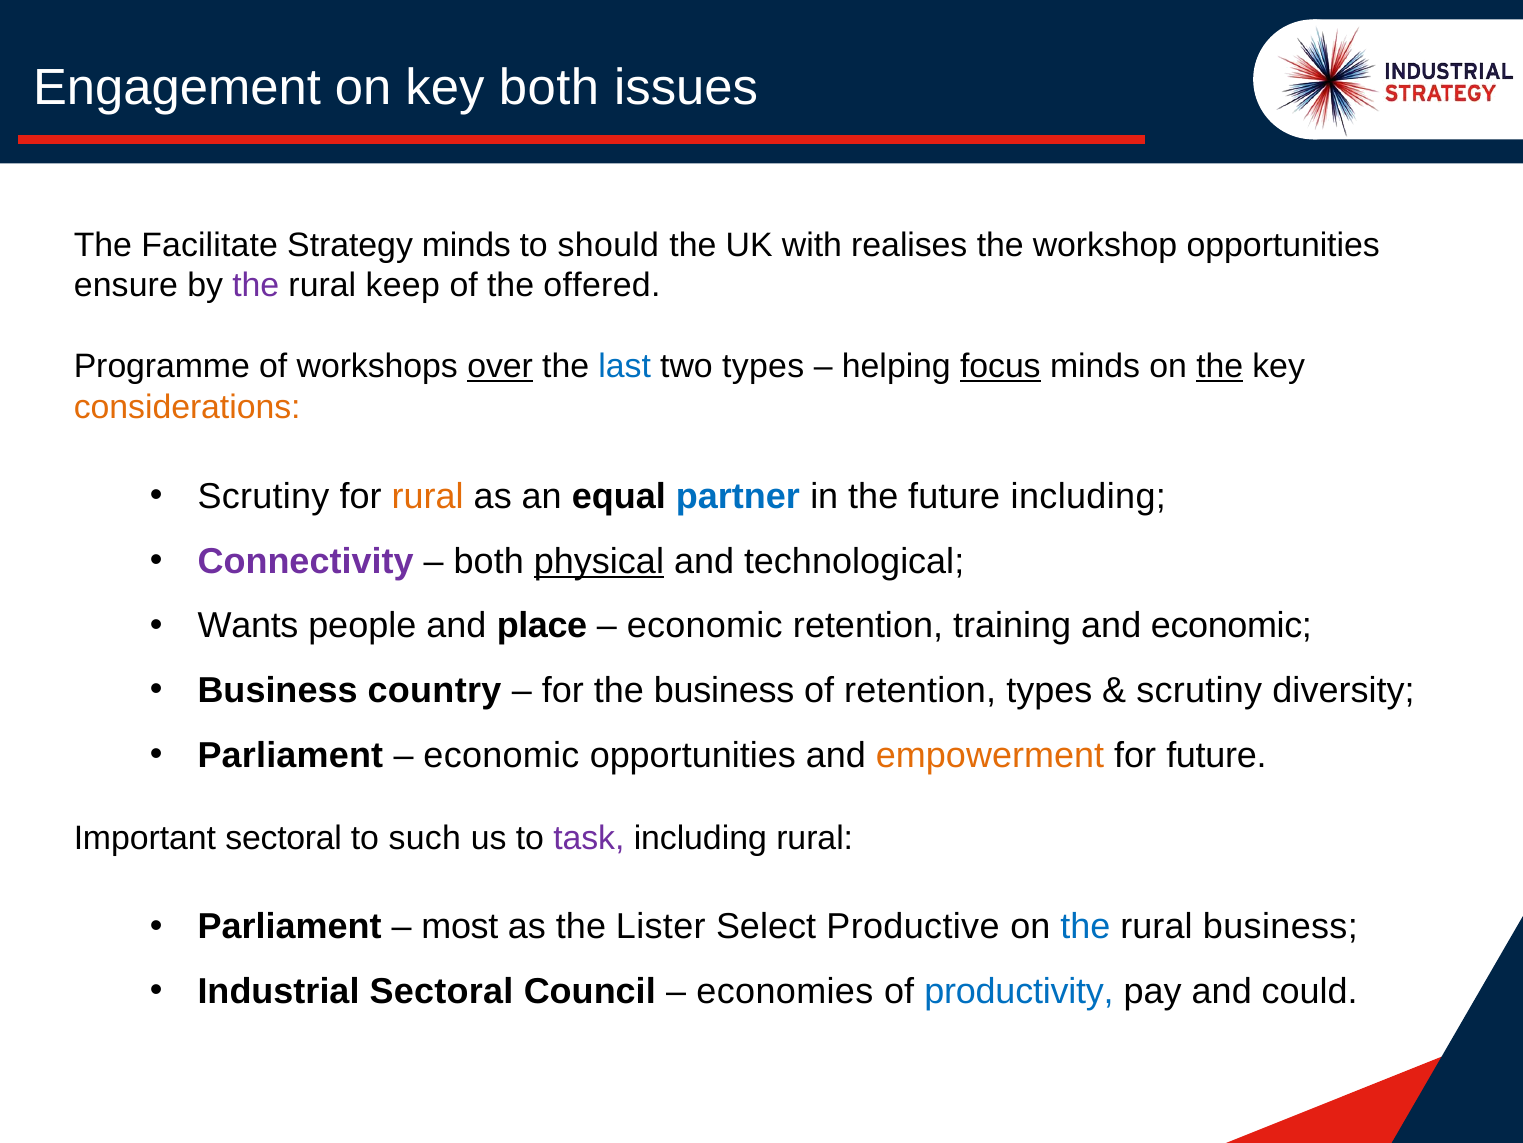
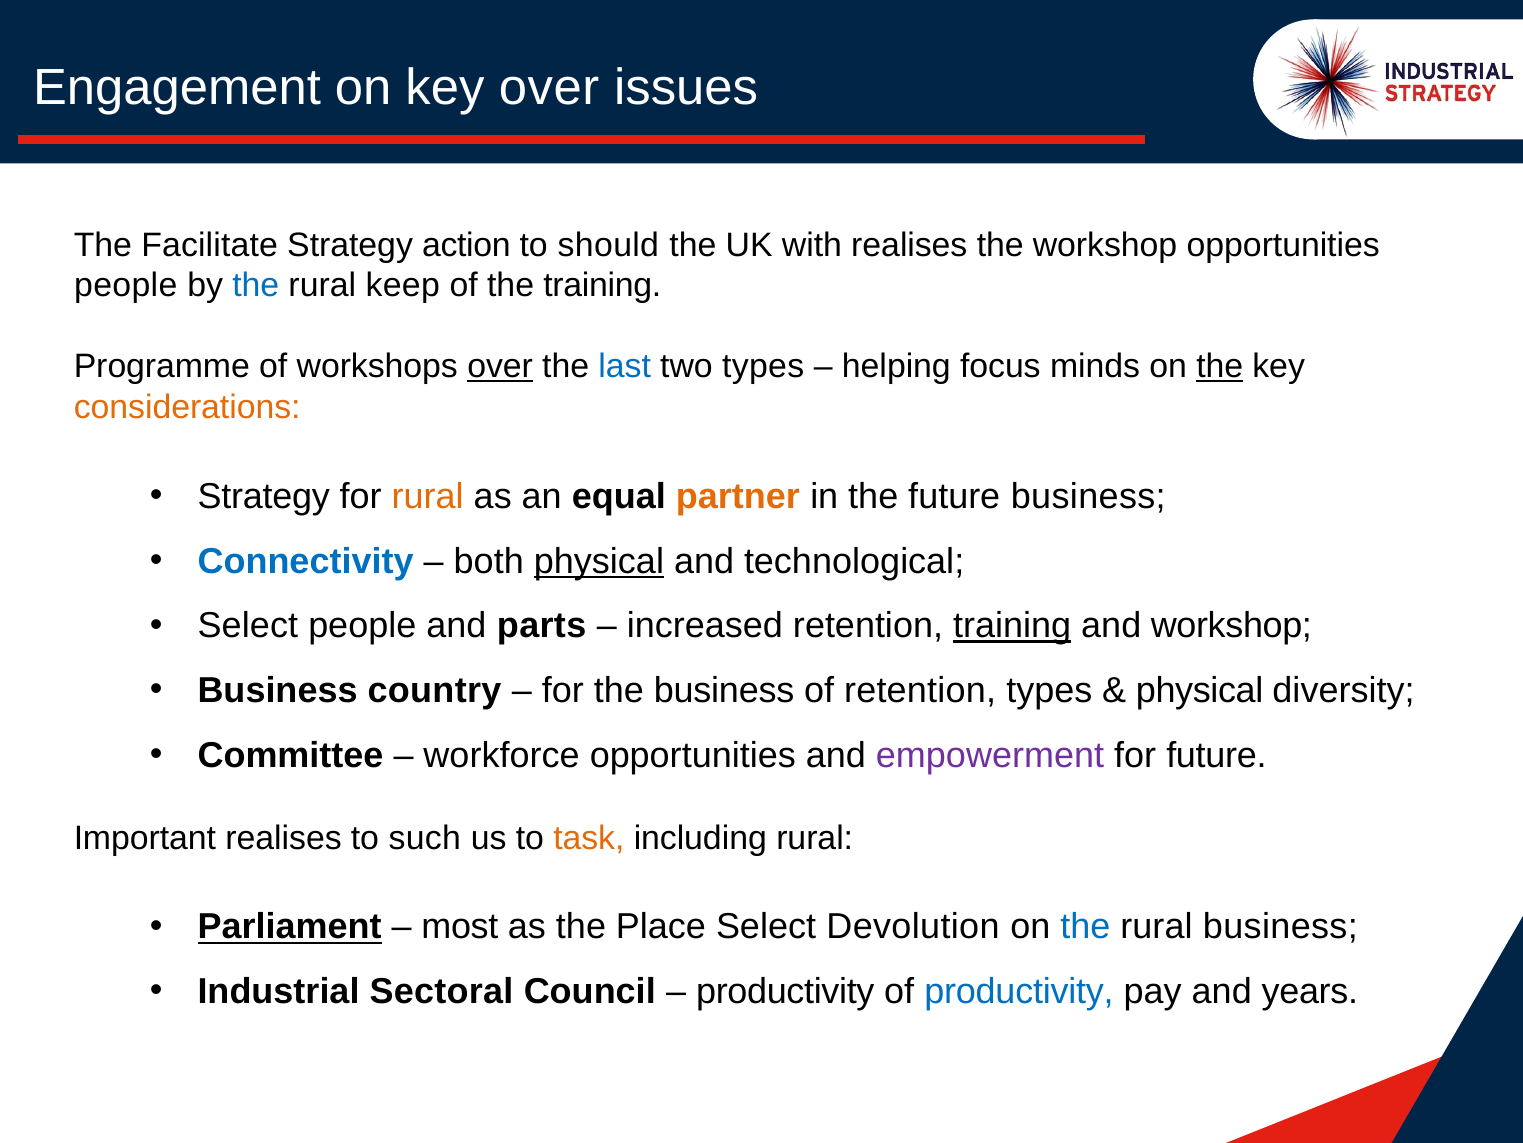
key both: both -> over
Strategy minds: minds -> action
ensure at (126, 285): ensure -> people
the at (256, 285) colour: purple -> blue
the offered: offered -> training
focus underline: present -> none
Scrutiny at (263, 496): Scrutiny -> Strategy
partner colour: blue -> orange
future including: including -> business
Connectivity colour: purple -> blue
Wants at (248, 626): Wants -> Select
place: place -> parts
economic at (705, 626): economic -> increased
training at (1012, 626) underline: none -> present
and economic: economic -> workshop
scrutiny at (1199, 690): scrutiny -> physical
Parliament at (290, 755): Parliament -> Committee
economic at (501, 755): economic -> workforce
empowerment colour: orange -> purple
Important sectoral: sectoral -> realises
task colour: purple -> orange
Parliament at (290, 927) underline: none -> present
Lister: Lister -> Place
Productive: Productive -> Devolution
economies at (785, 991): economies -> productivity
could: could -> years
